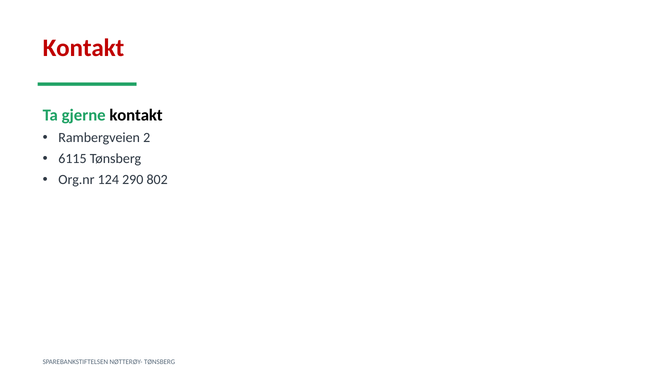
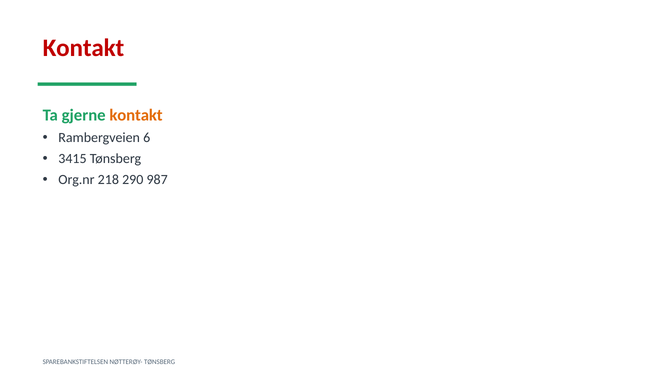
kontakt at (136, 115) colour: black -> orange
2: 2 -> 6
6115: 6115 -> 3415
124: 124 -> 218
802: 802 -> 987
